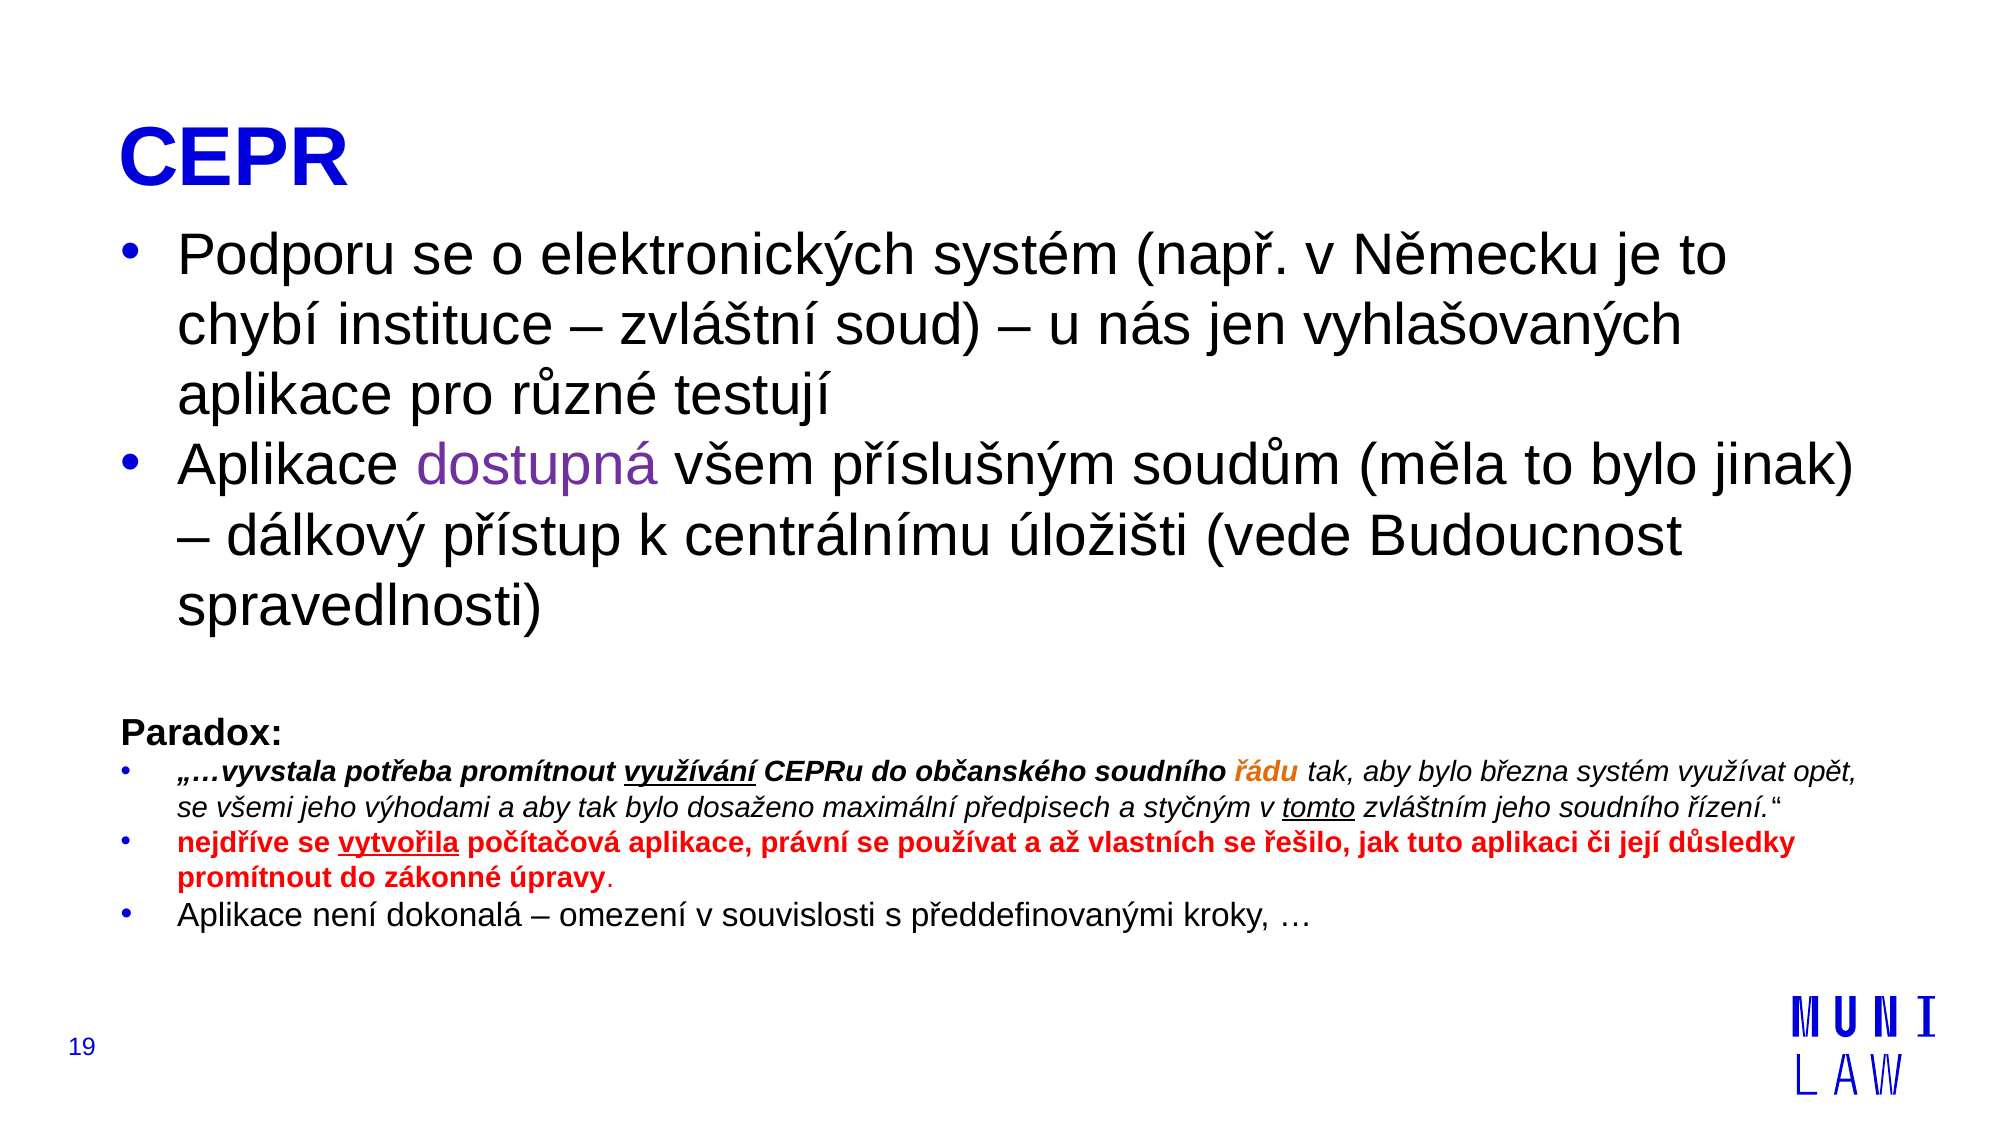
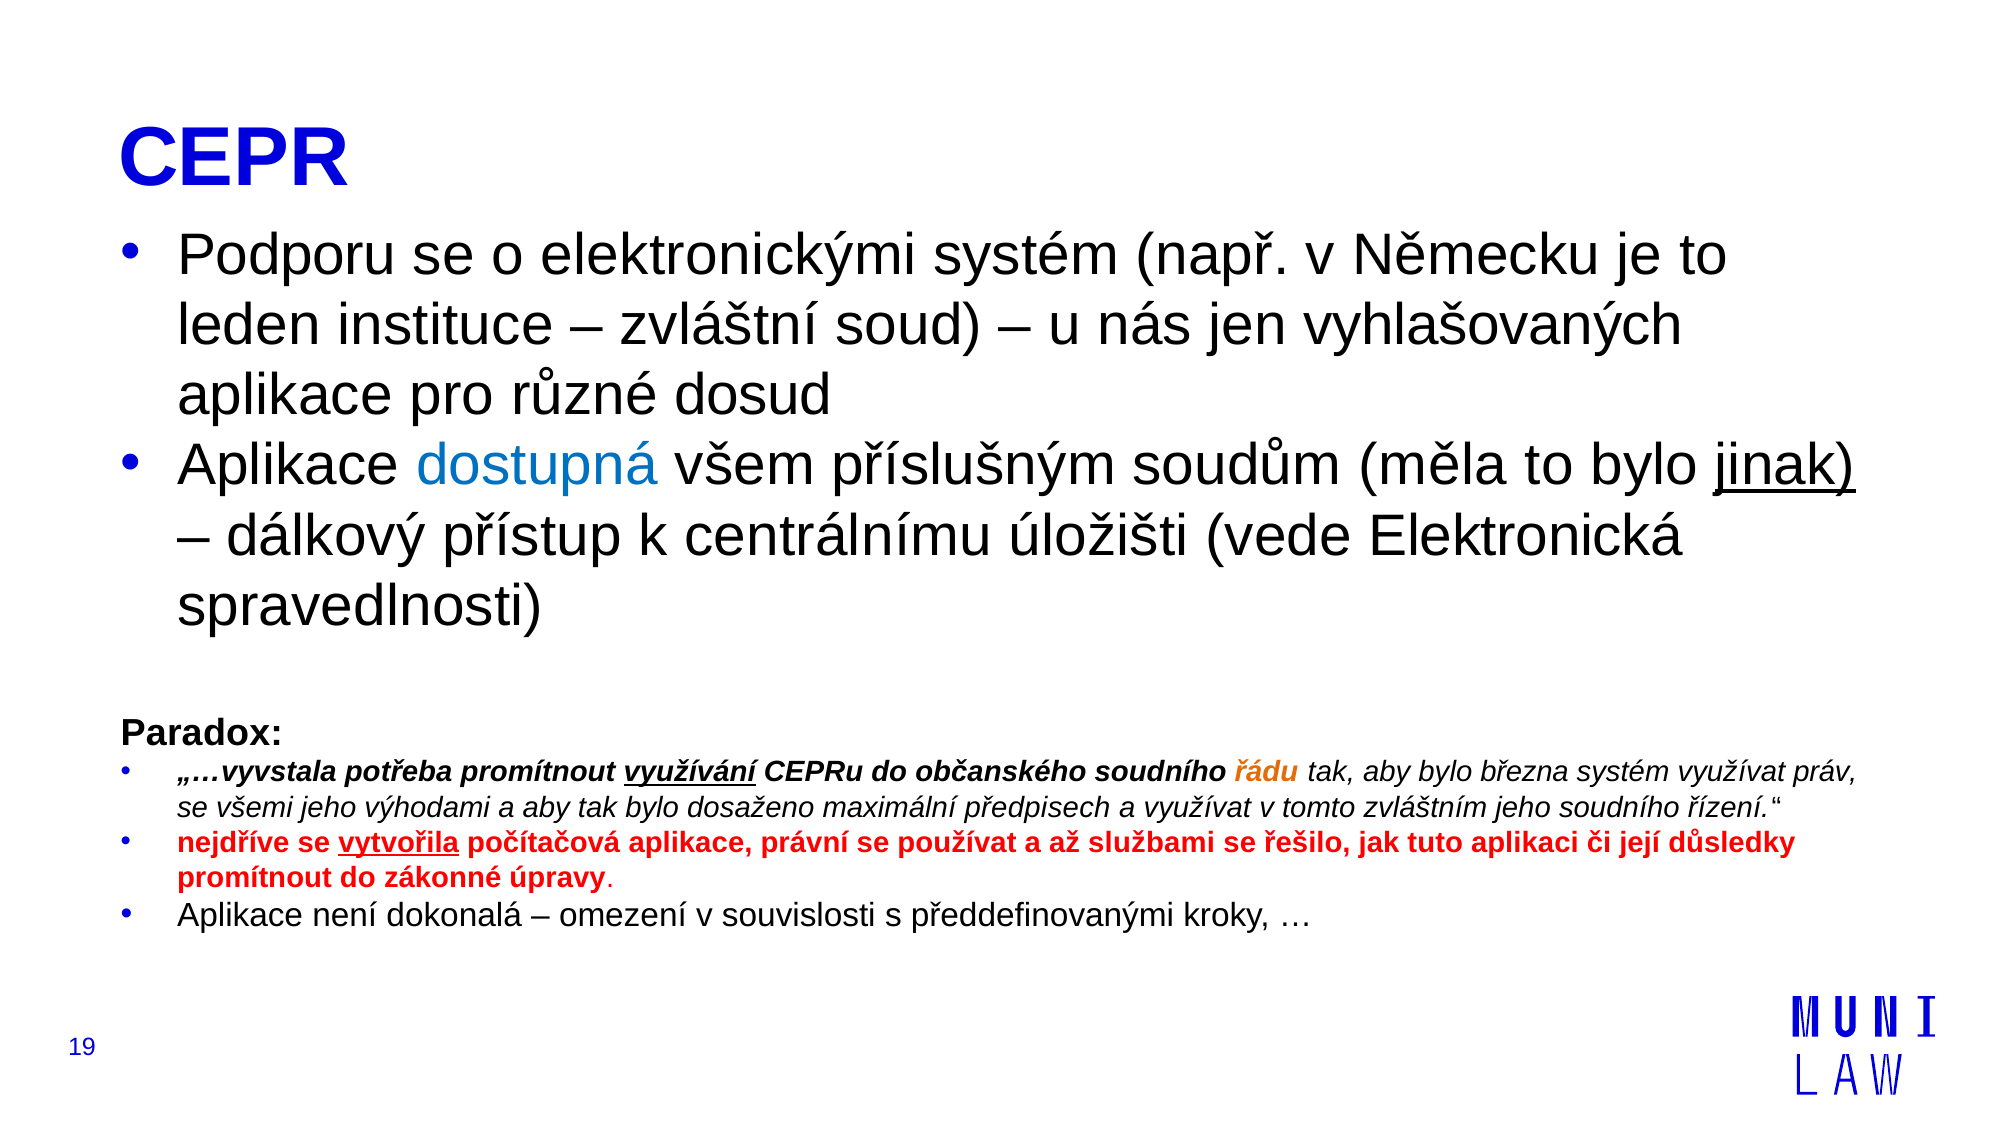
elektronických: elektronických -> elektronickými
chybí: chybí -> leden
testují: testují -> dosud
dostupná colour: purple -> blue
jinak underline: none -> present
Budoucnost: Budoucnost -> Elektronická
opět: opět -> práv
a styčným: styčným -> využívat
tomto underline: present -> none
vlastních: vlastních -> službami
